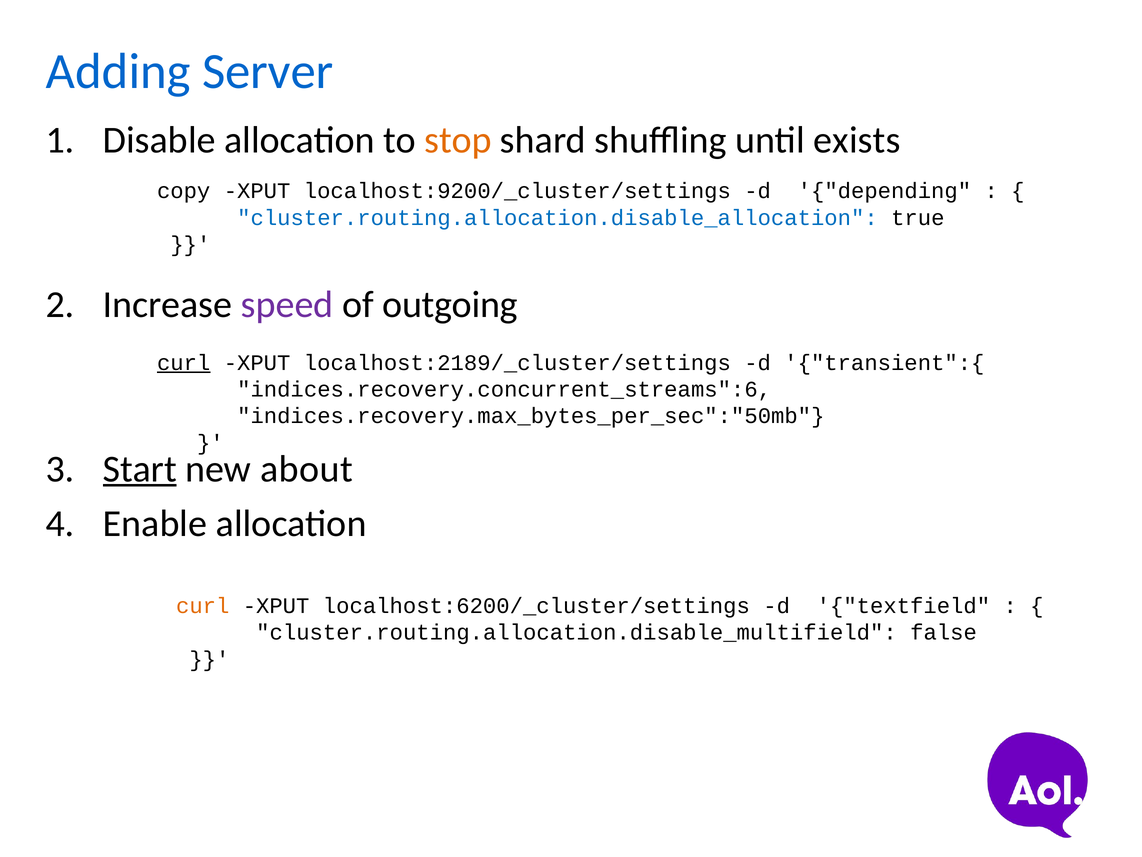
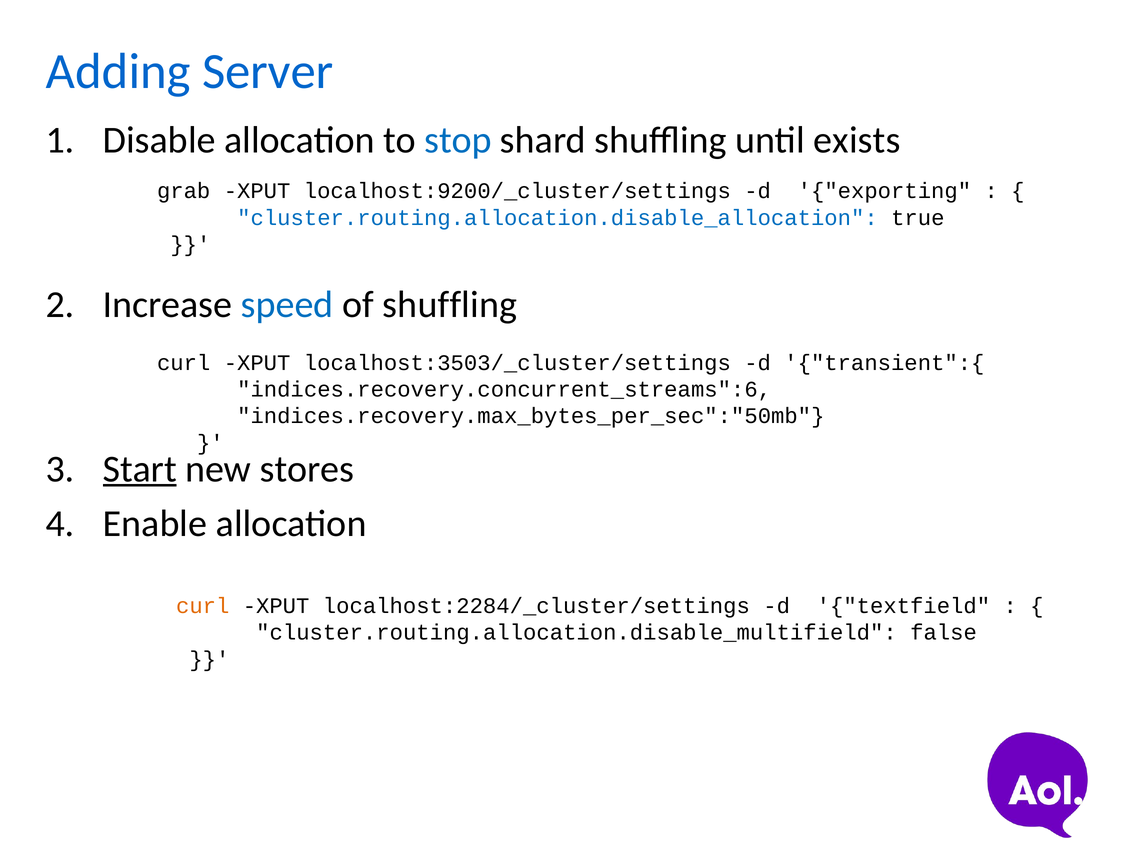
stop colour: orange -> blue
copy: copy -> grab
depending: depending -> exporting
speed colour: purple -> blue
of outgoing: outgoing -> shuffling
curl at (184, 363) underline: present -> none
localhost:2189/_cluster/settings: localhost:2189/_cluster/settings -> localhost:3503/_cluster/settings
about: about -> stores
localhost:6200/_cluster/settings: localhost:6200/_cluster/settings -> localhost:2284/_cluster/settings
